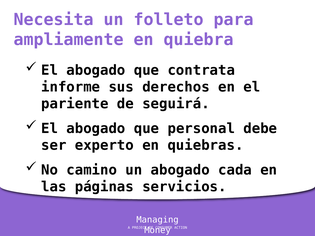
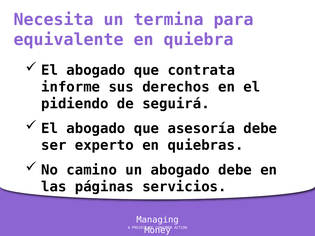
folleto: folleto -> termina
ampliamente: ampliamente -> equivalente
pariente: pariente -> pidiendo
personal: personal -> asesoría
abogado cada: cada -> debe
